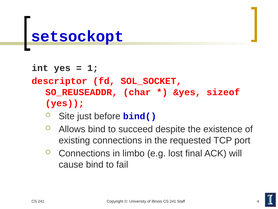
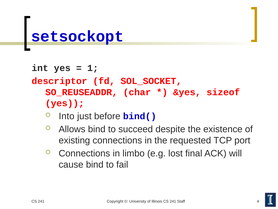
Site: Site -> Into
